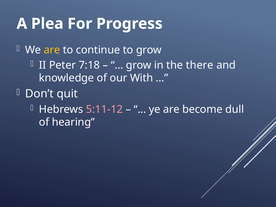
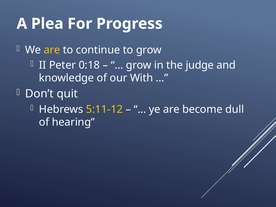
7:18: 7:18 -> 0:18
there: there -> judge
5:11-12 colour: pink -> yellow
